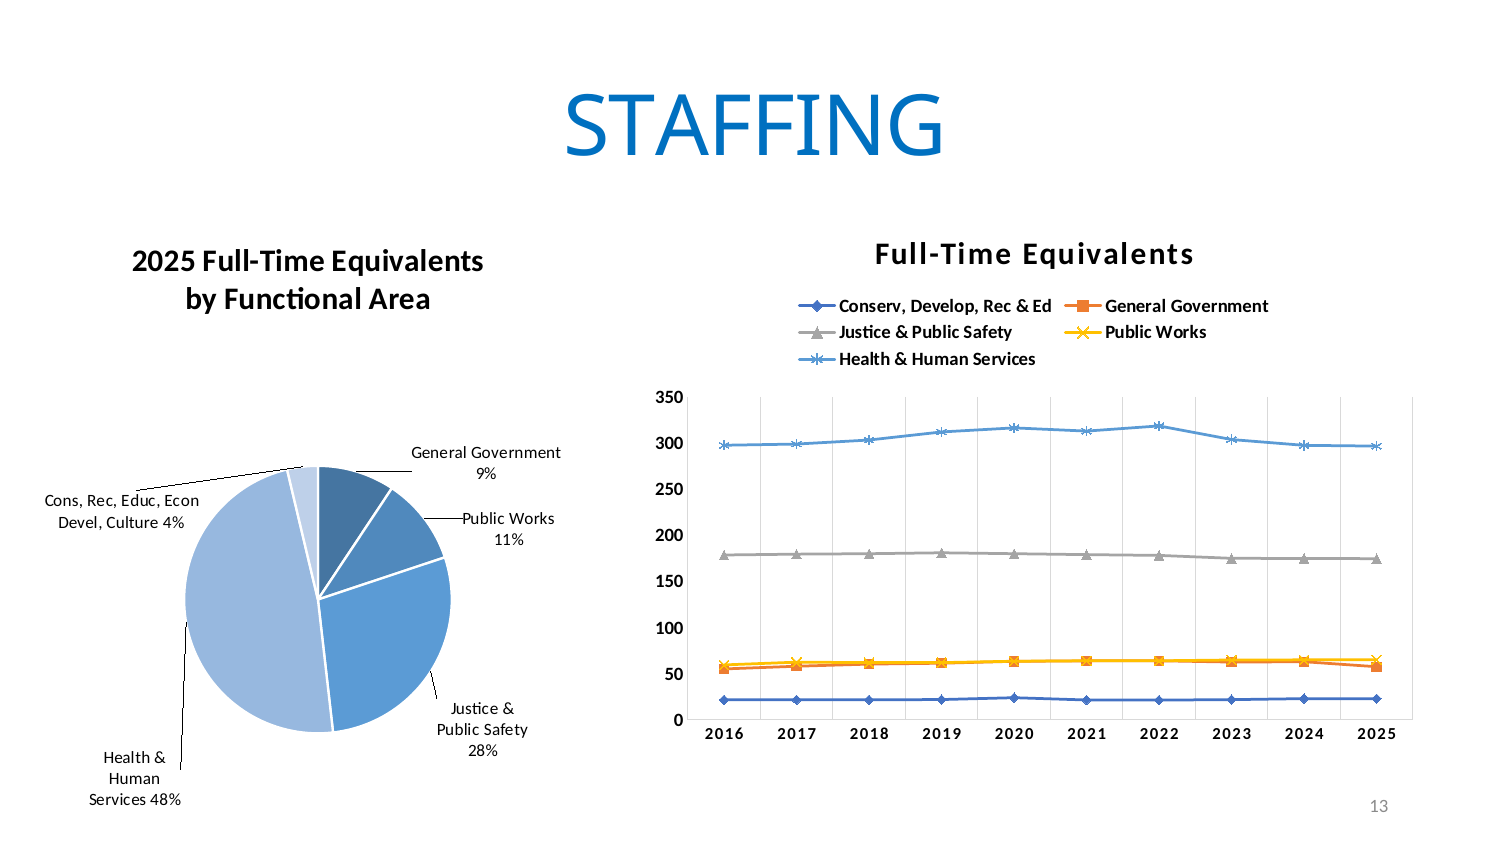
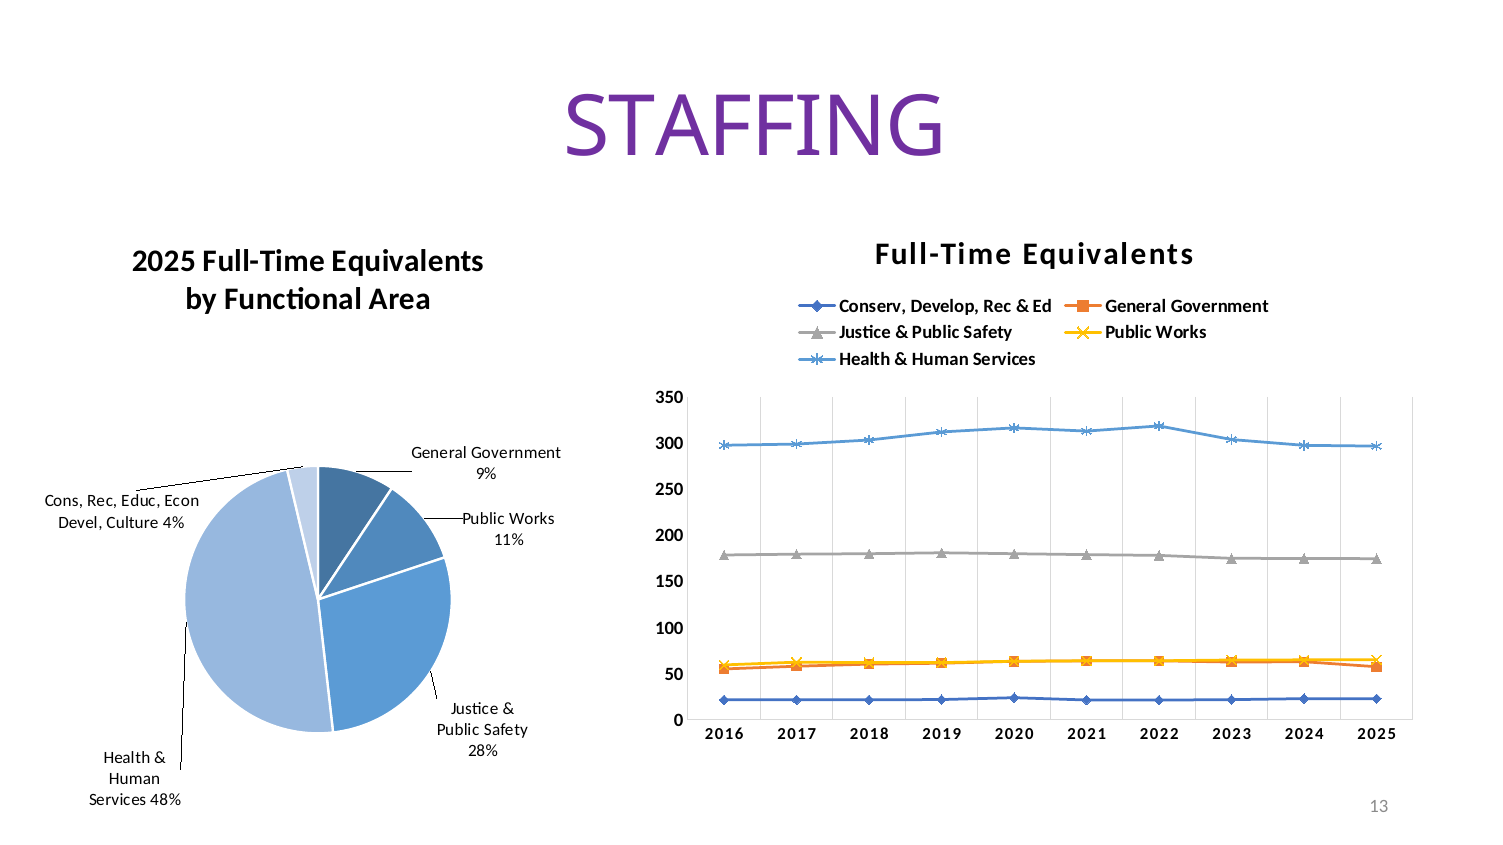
STAFFING colour: blue -> purple
